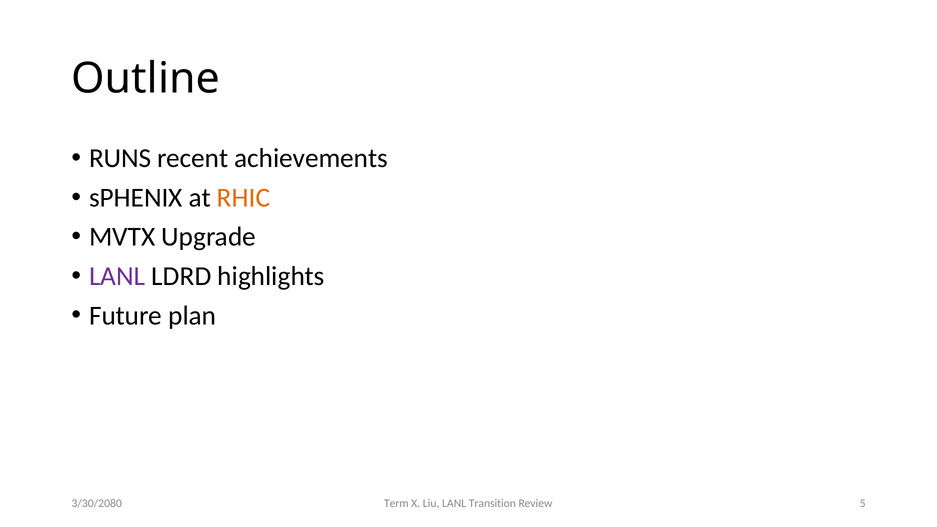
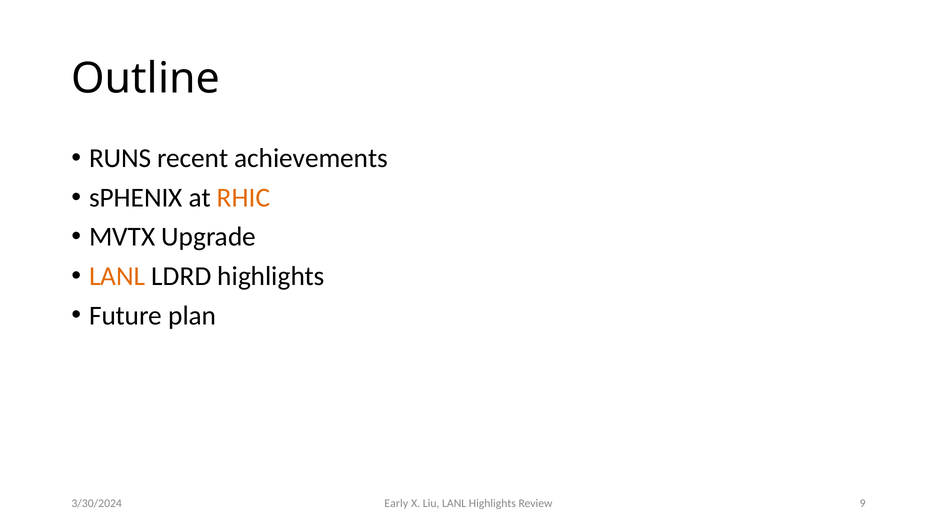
LANL at (117, 276) colour: purple -> orange
Term: Term -> Early
LANL Transition: Transition -> Highlights
5: 5 -> 9
3/30/2080: 3/30/2080 -> 3/30/2024
